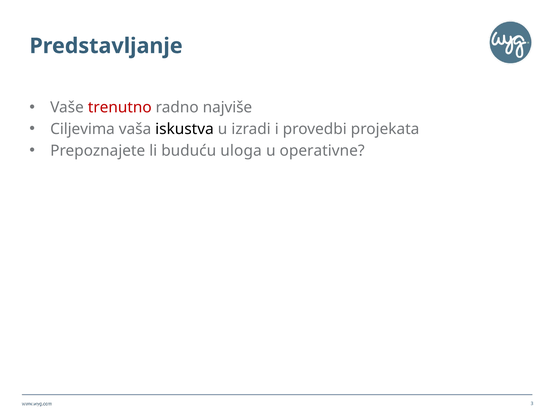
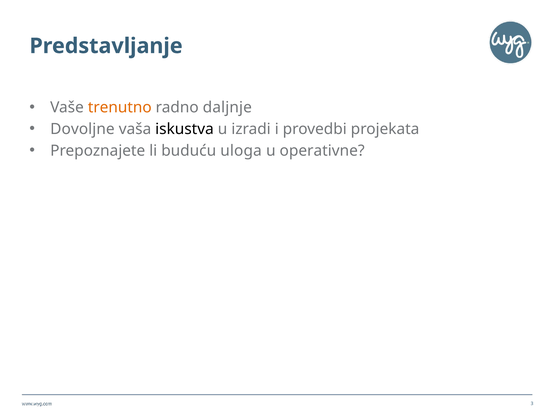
trenutno colour: red -> orange
najviše: najviše -> daljnje
Ciljevima: Ciljevima -> Dovoljne
